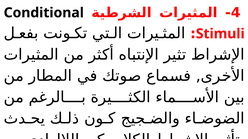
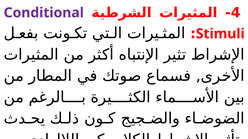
Conditional colour: black -> purple
